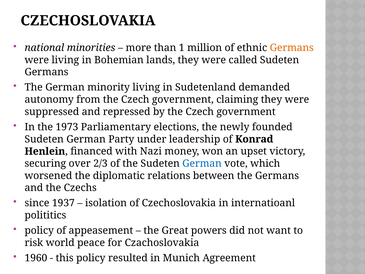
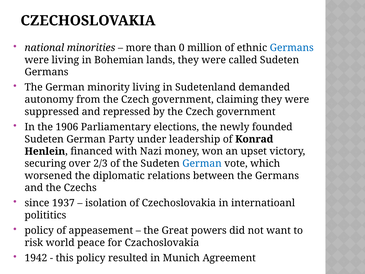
1: 1 -> 0
Germans at (292, 48) colour: orange -> blue
1973: 1973 -> 1906
1960: 1960 -> 1942
